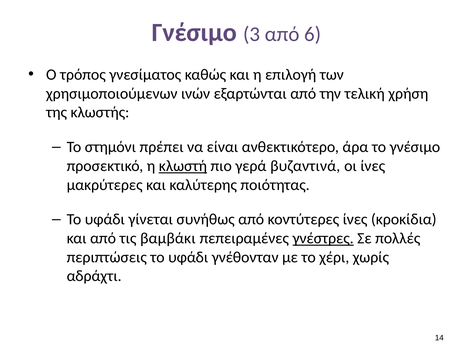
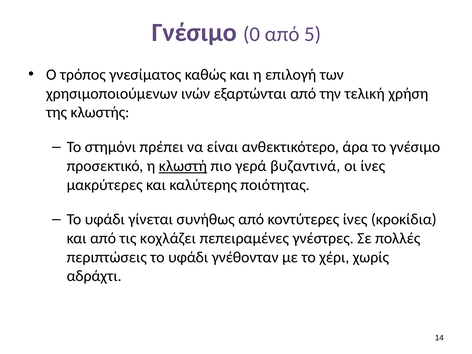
3: 3 -> 0
6: 6 -> 5
βαμβάκι: βαμβάκι -> κοχλάζει
γνέστρες underline: present -> none
